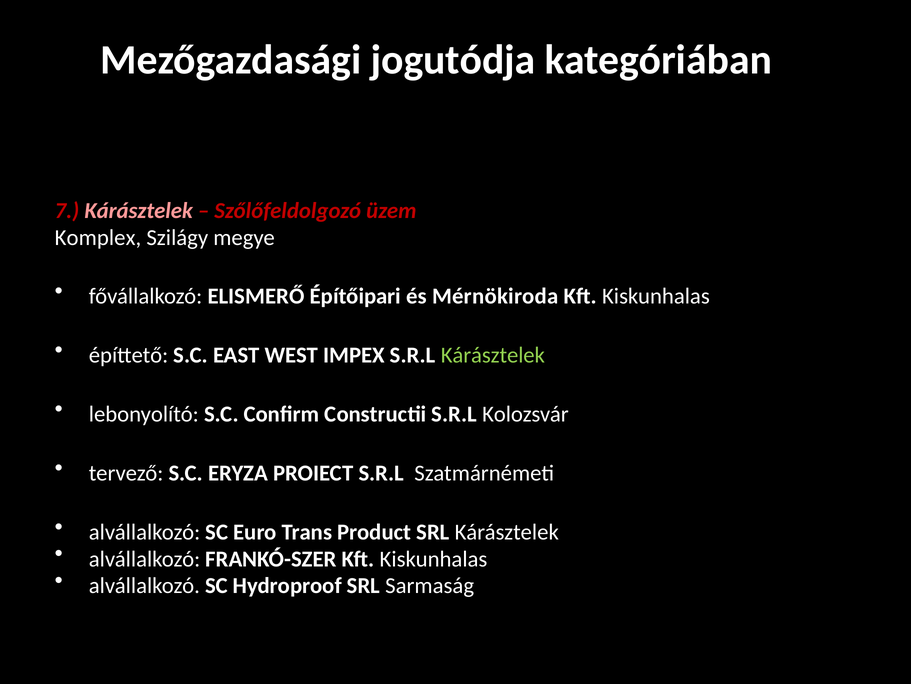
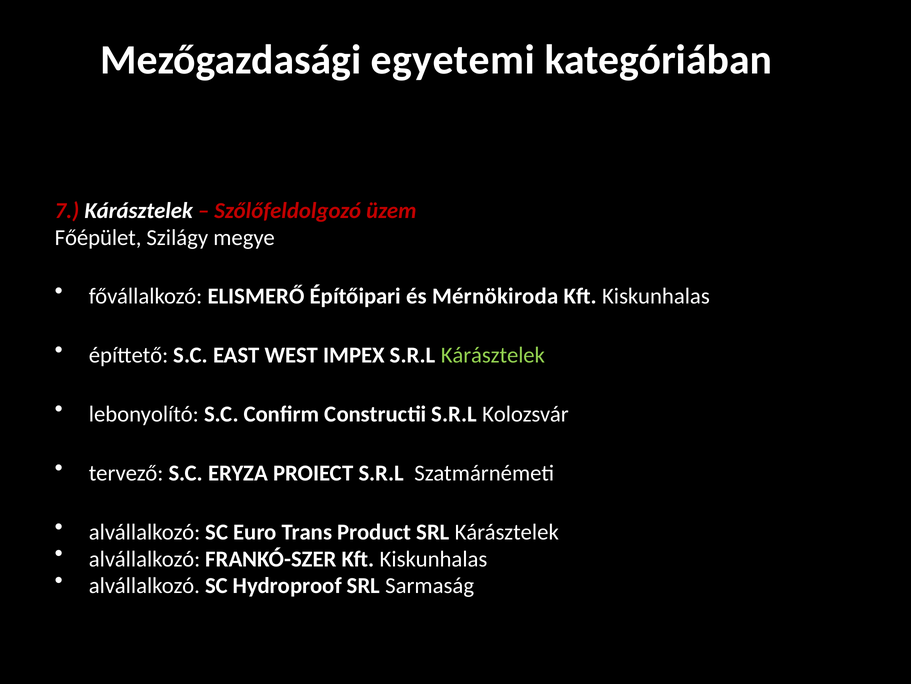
jogutódja: jogutódja -> egyetemi
Kárásztelek at (139, 211) colour: pink -> white
Komplex: Komplex -> Főépület
